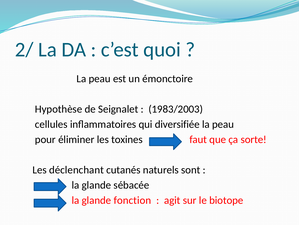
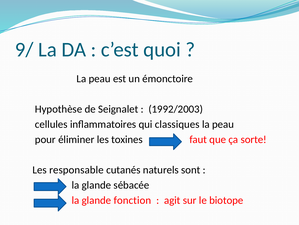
2/: 2/ -> 9/
1983/2003: 1983/2003 -> 1992/2003
diversifiée: diversifiée -> classiques
déclenchant: déclenchant -> responsable
